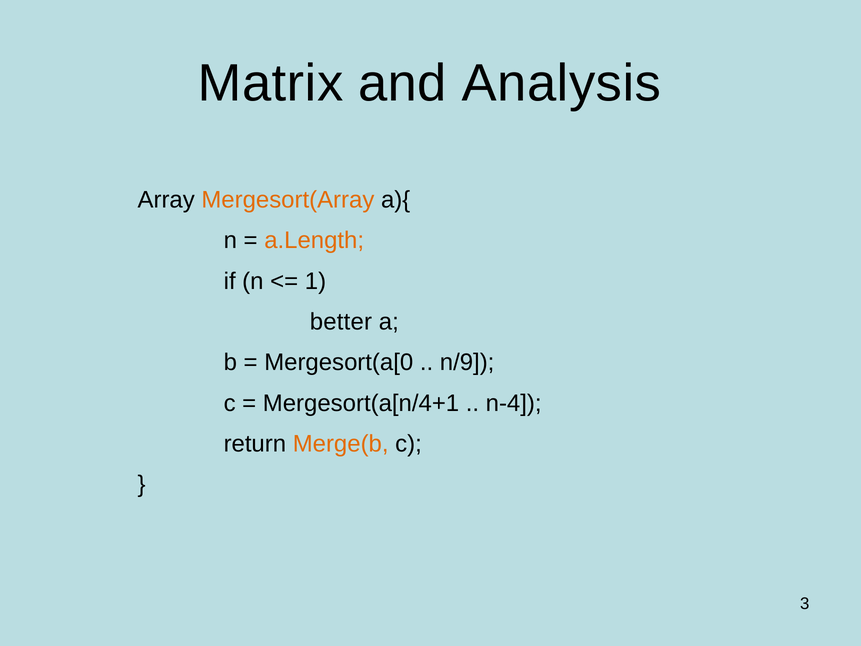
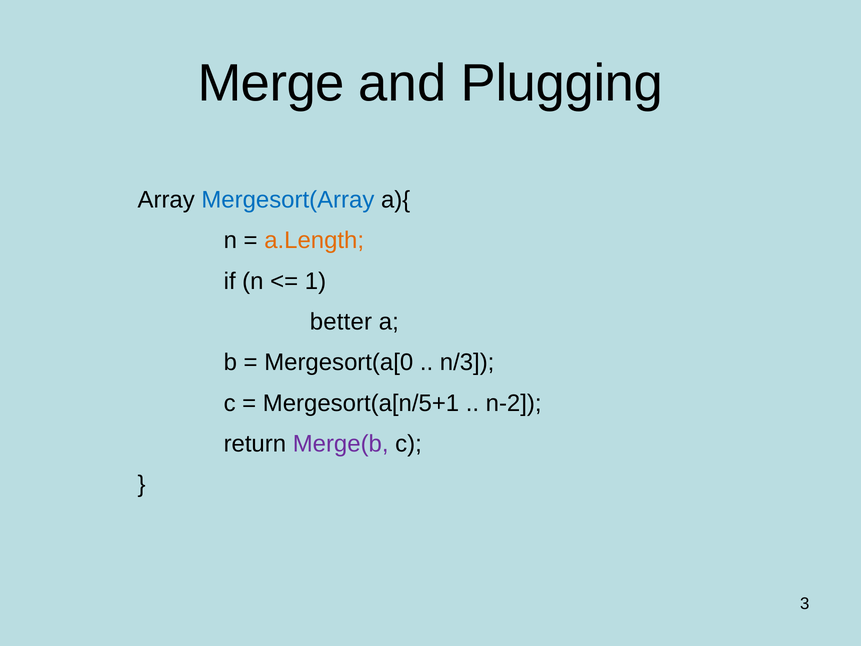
Matrix: Matrix -> Merge
Analysis: Analysis -> Plugging
Mergesort(Array colour: orange -> blue
n/9: n/9 -> n/3
Mergesort(a[n/4+1: Mergesort(a[n/4+1 -> Mergesort(a[n/5+1
n-4: n-4 -> n-2
Merge(b colour: orange -> purple
